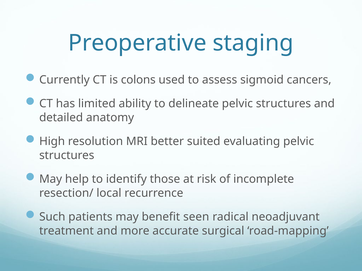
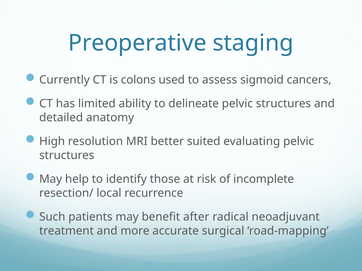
seen: seen -> after
